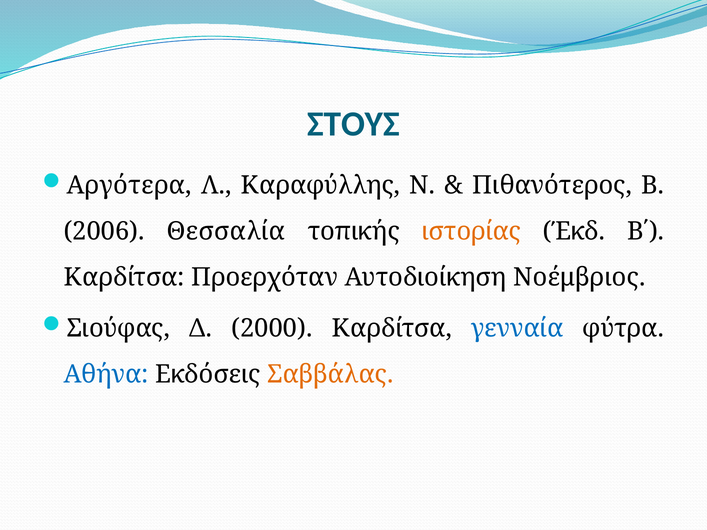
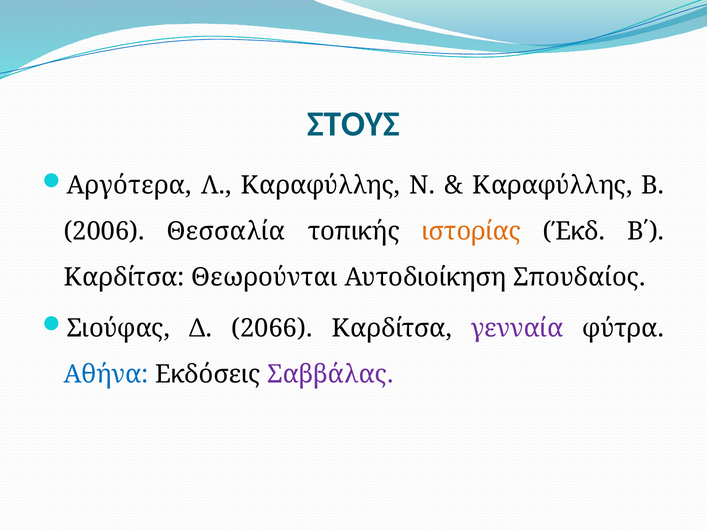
Πιθανότερος at (552, 186): Πιθανότερος -> Καραφύλλης
Προερχόταν: Προερχόταν -> Θεωρούνται
Νοέμβριος: Νοέμβριος -> Σπουδαίος
2000: 2000 -> 2066
γενναία colour: blue -> purple
Σαββάλας colour: orange -> purple
